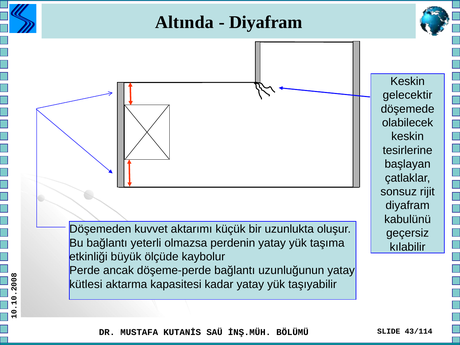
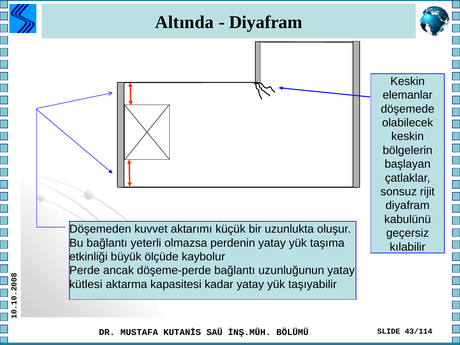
gelecektir: gelecektir -> elemanlar
tesirlerine: tesirlerine -> bölgelerin
